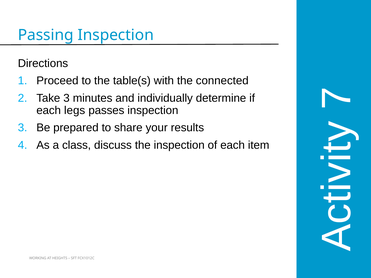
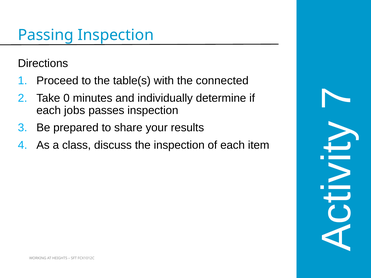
Take 3: 3 -> 0
legs: legs -> jobs
